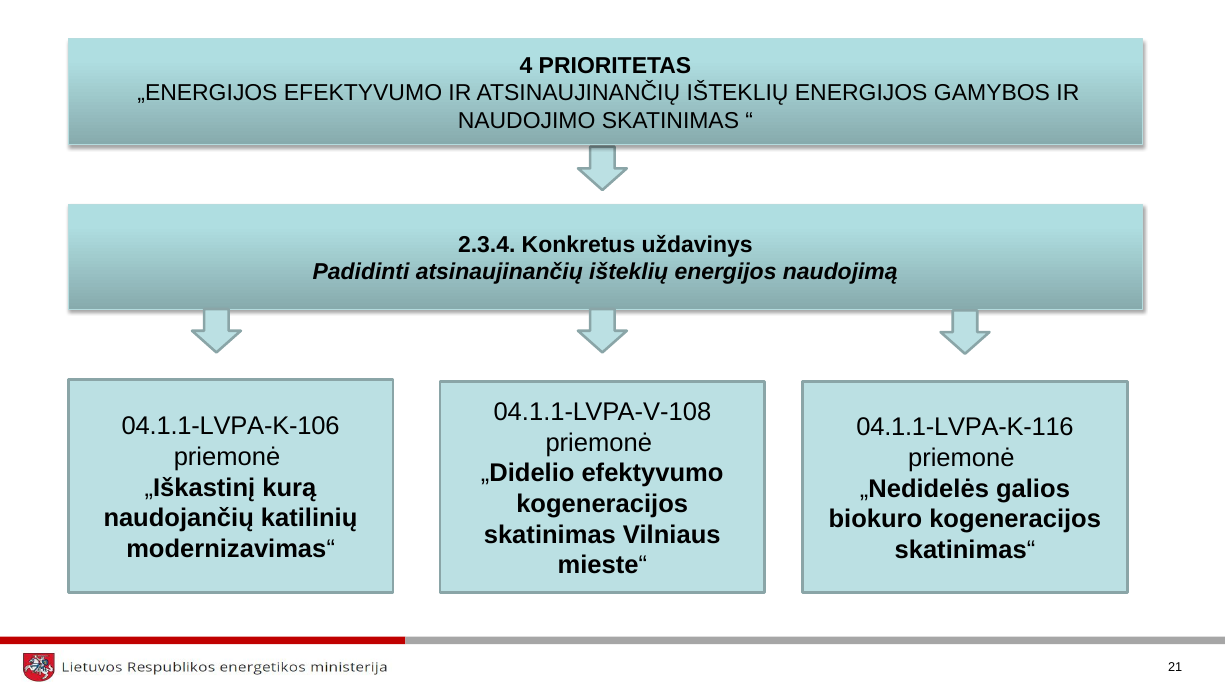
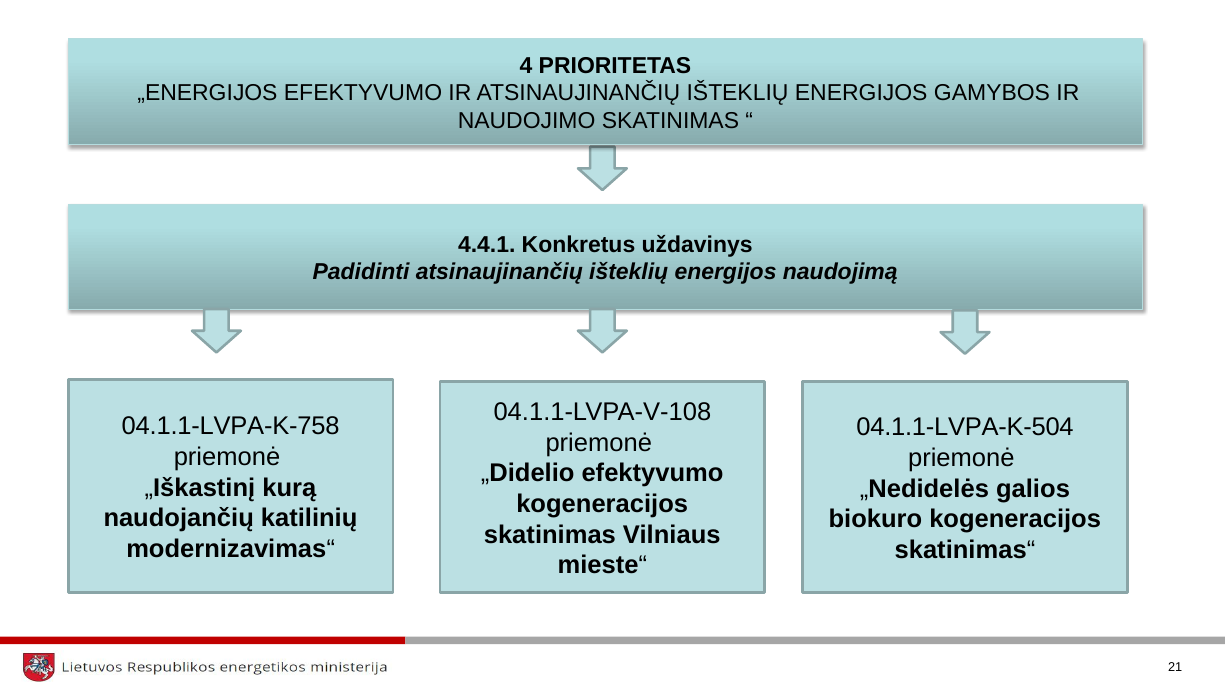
2.3.4: 2.3.4 -> 4.4.1
04.1.1-LVPA-K-106: 04.1.1-LVPA-K-106 -> 04.1.1-LVPA-K-758
04.1.1-LVPA-K-116: 04.1.1-LVPA-K-116 -> 04.1.1-LVPA-K-504
